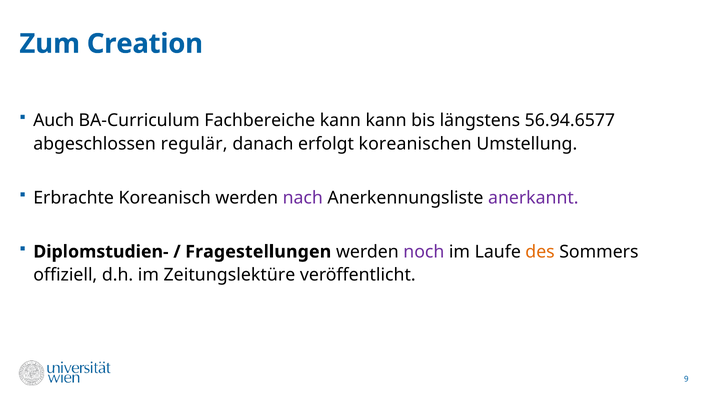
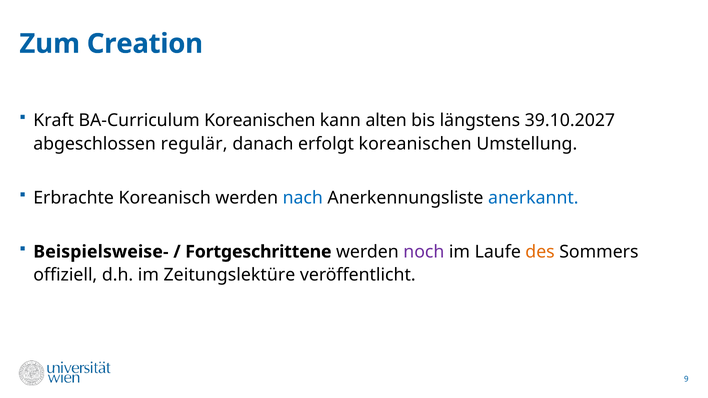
Auch: Auch -> Kraft
BA-Curriculum Fachbereiche: Fachbereiche -> Koreanischen
kann kann: kann -> alten
56.94.6577: 56.94.6577 -> 39.10.2027
nach colour: purple -> blue
anerkannt colour: purple -> blue
Diplomstudien-: Diplomstudien- -> Beispielsweise-
Fragestellungen: Fragestellungen -> Fortgeschrittene
